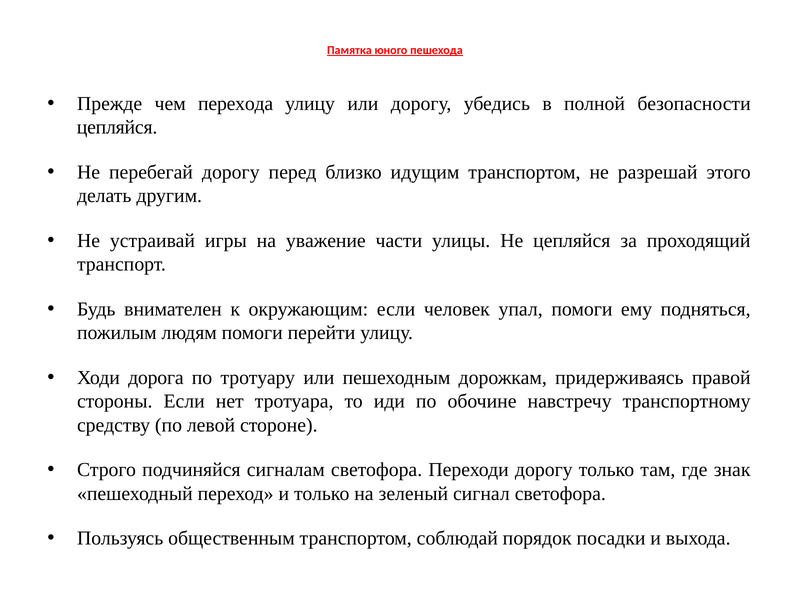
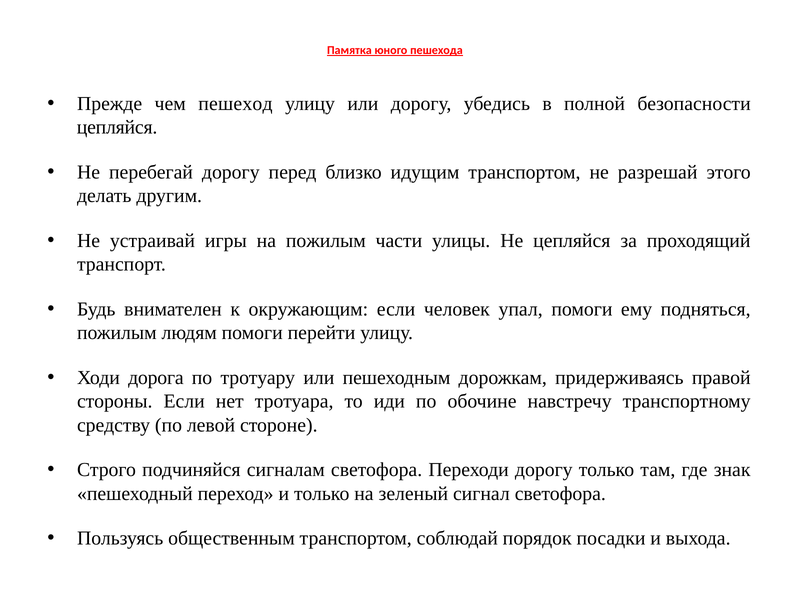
перехода: перехода -> пешеход
на уважение: уважение -> пожилым
